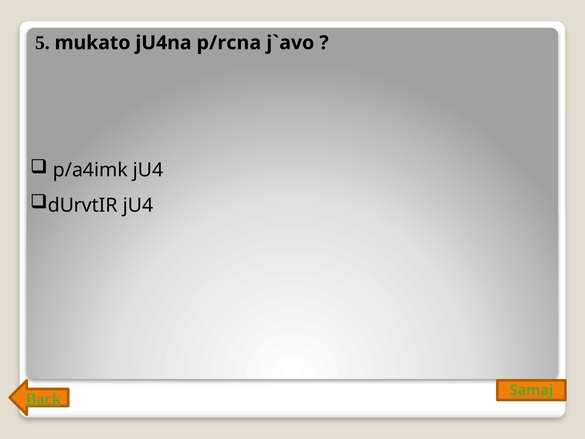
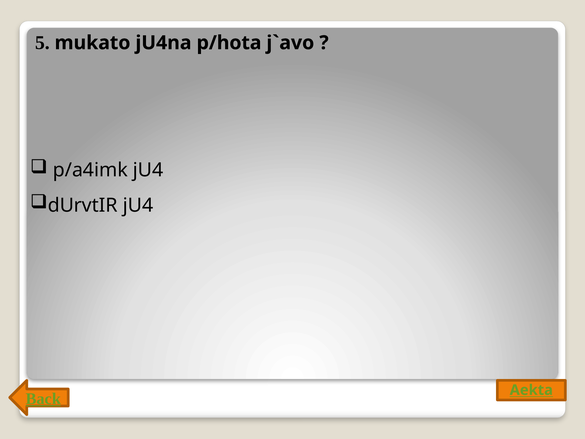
p/rcna: p/rcna -> p/hota
Samaj: Samaj -> Aekta
